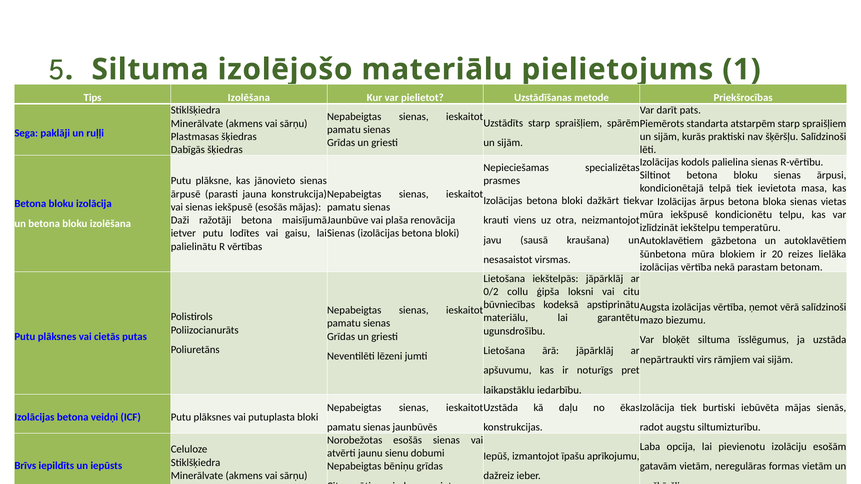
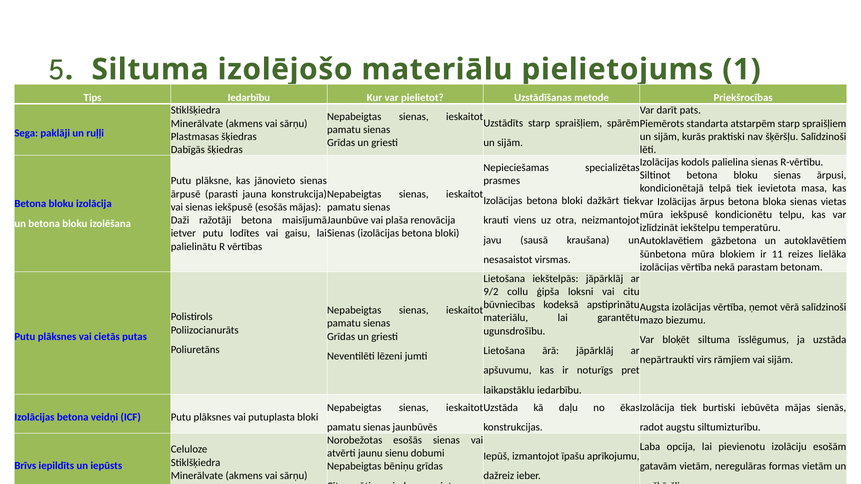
Tips Izolēšana: Izolēšana -> Iedarbību
20: 20 -> 11
0/2: 0/2 -> 9/2
